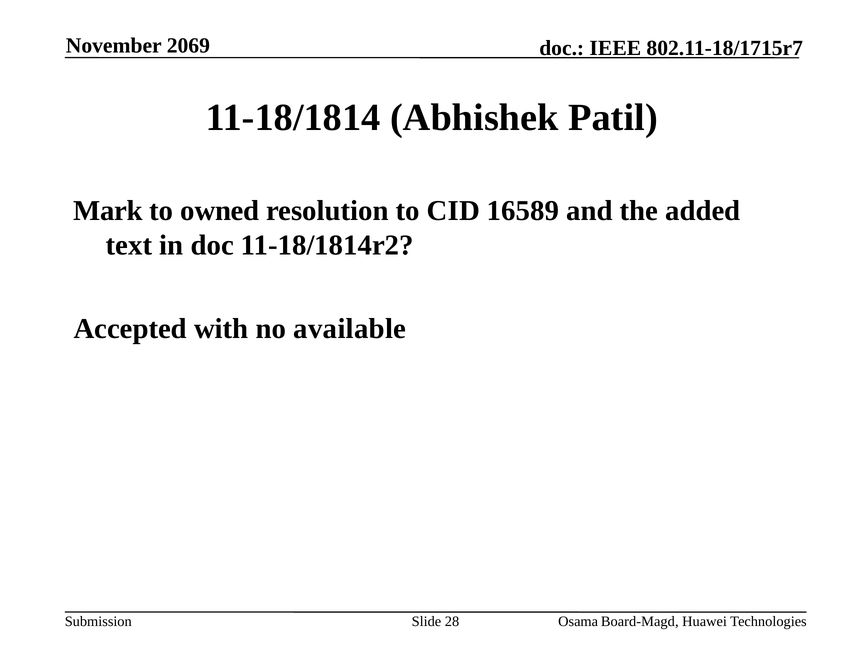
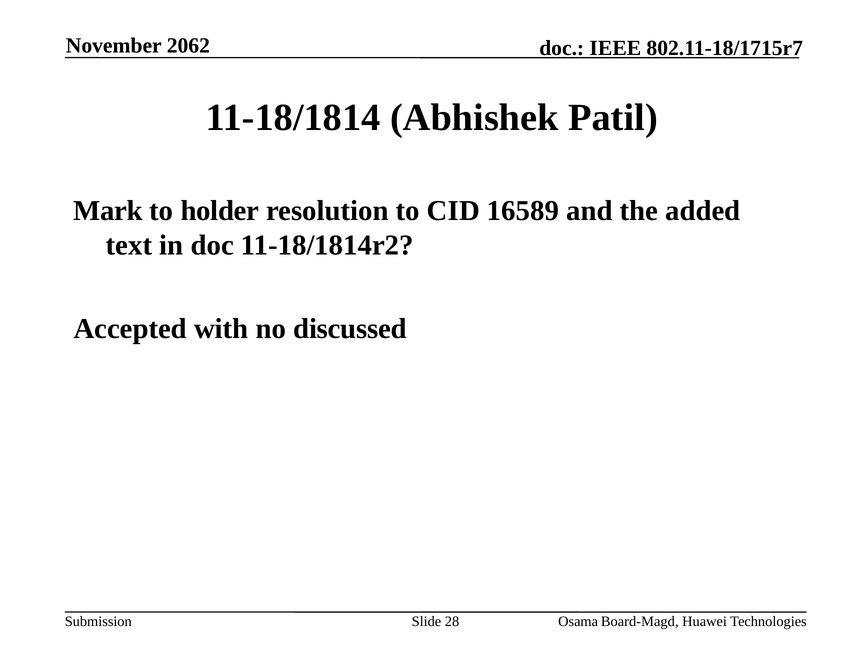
2069: 2069 -> 2062
owned: owned -> holder
available: available -> discussed
